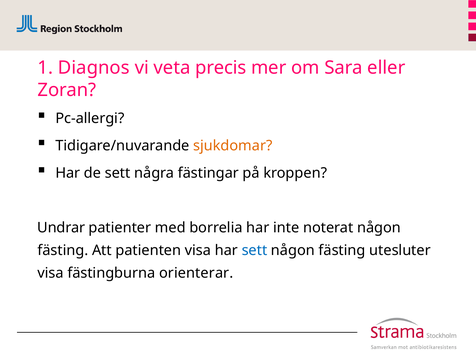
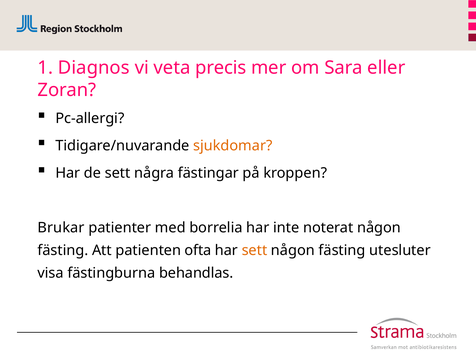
Undrar: Undrar -> Brukar
patienten visa: visa -> ofta
sett at (254, 250) colour: blue -> orange
orienterar: orienterar -> behandlas
